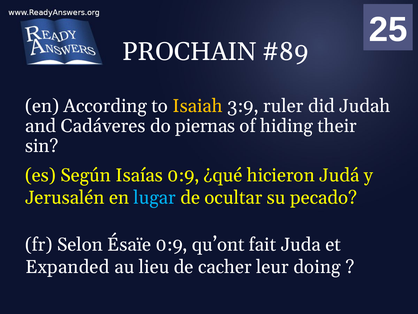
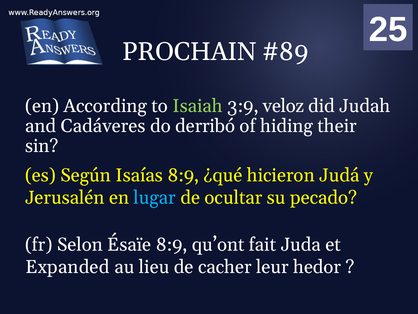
Isaiah colour: yellow -> light green
ruler: ruler -> veloz
piernas: piernas -> derribó
Isaías 0:9: 0:9 -> 8:9
Ésaïe 0:9: 0:9 -> 8:9
doing: doing -> hedor
